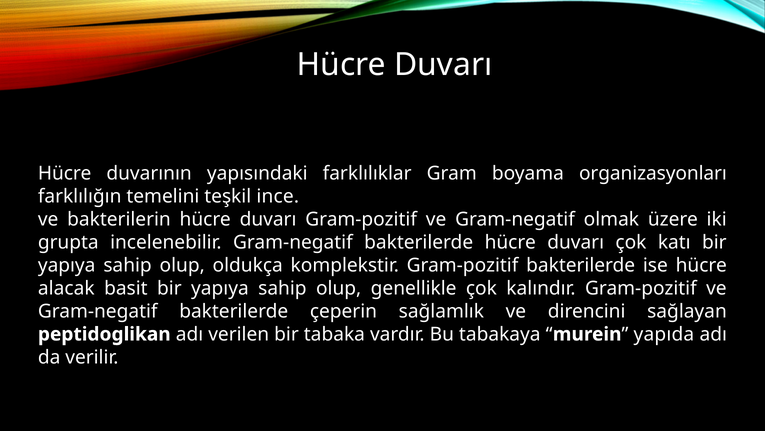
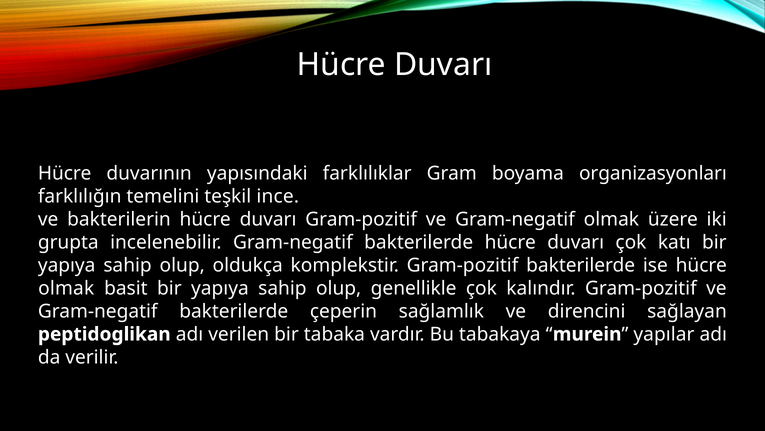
alacak at (66, 288): alacak -> olmak
yapıda: yapıda -> yapılar
